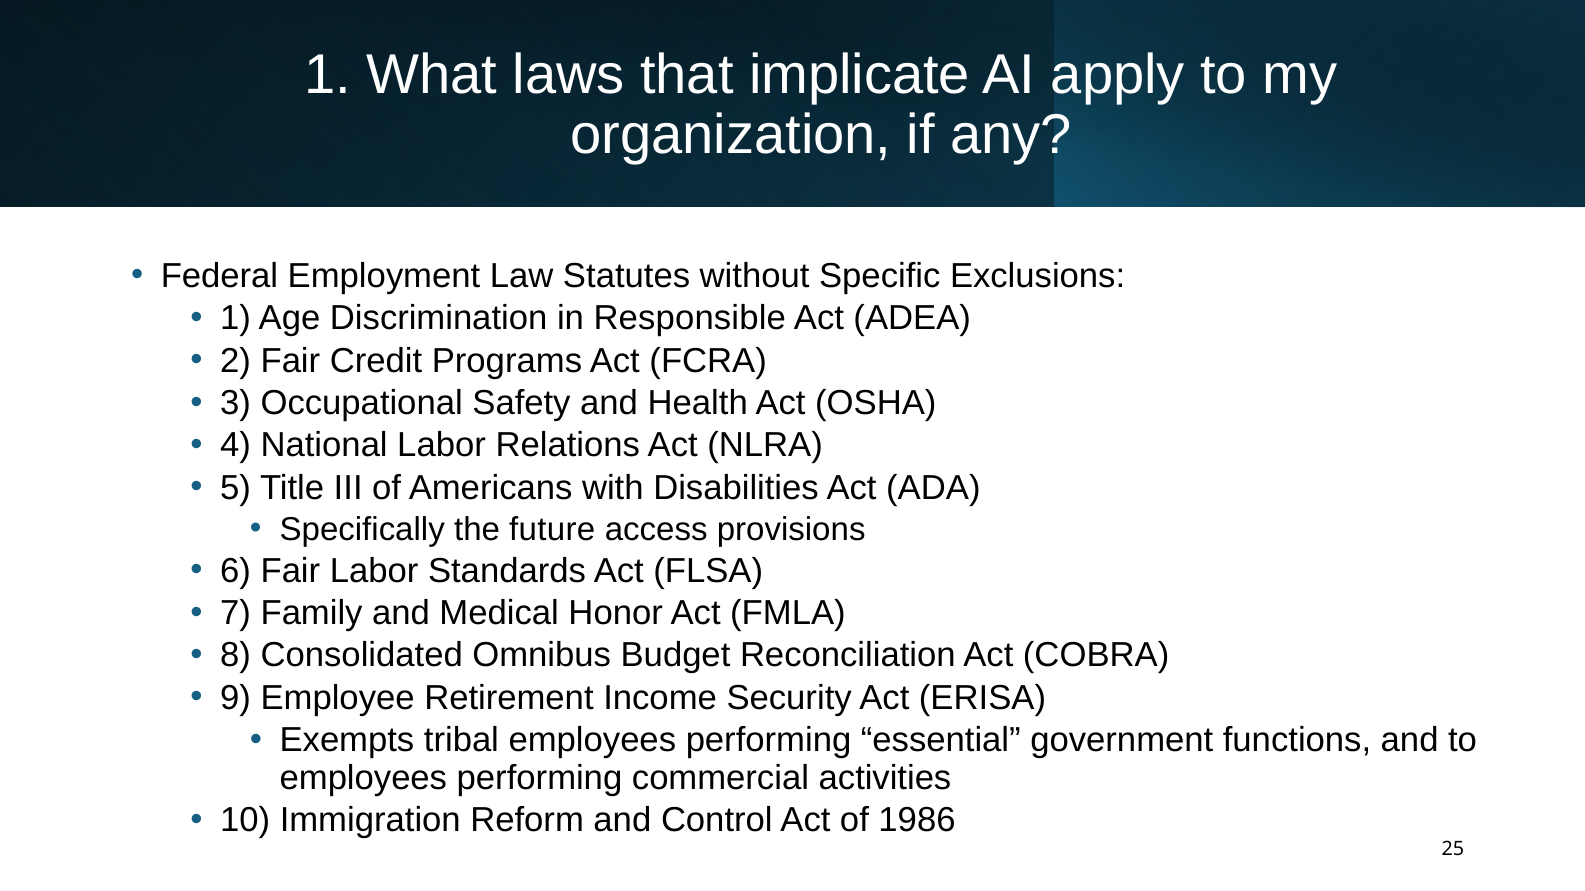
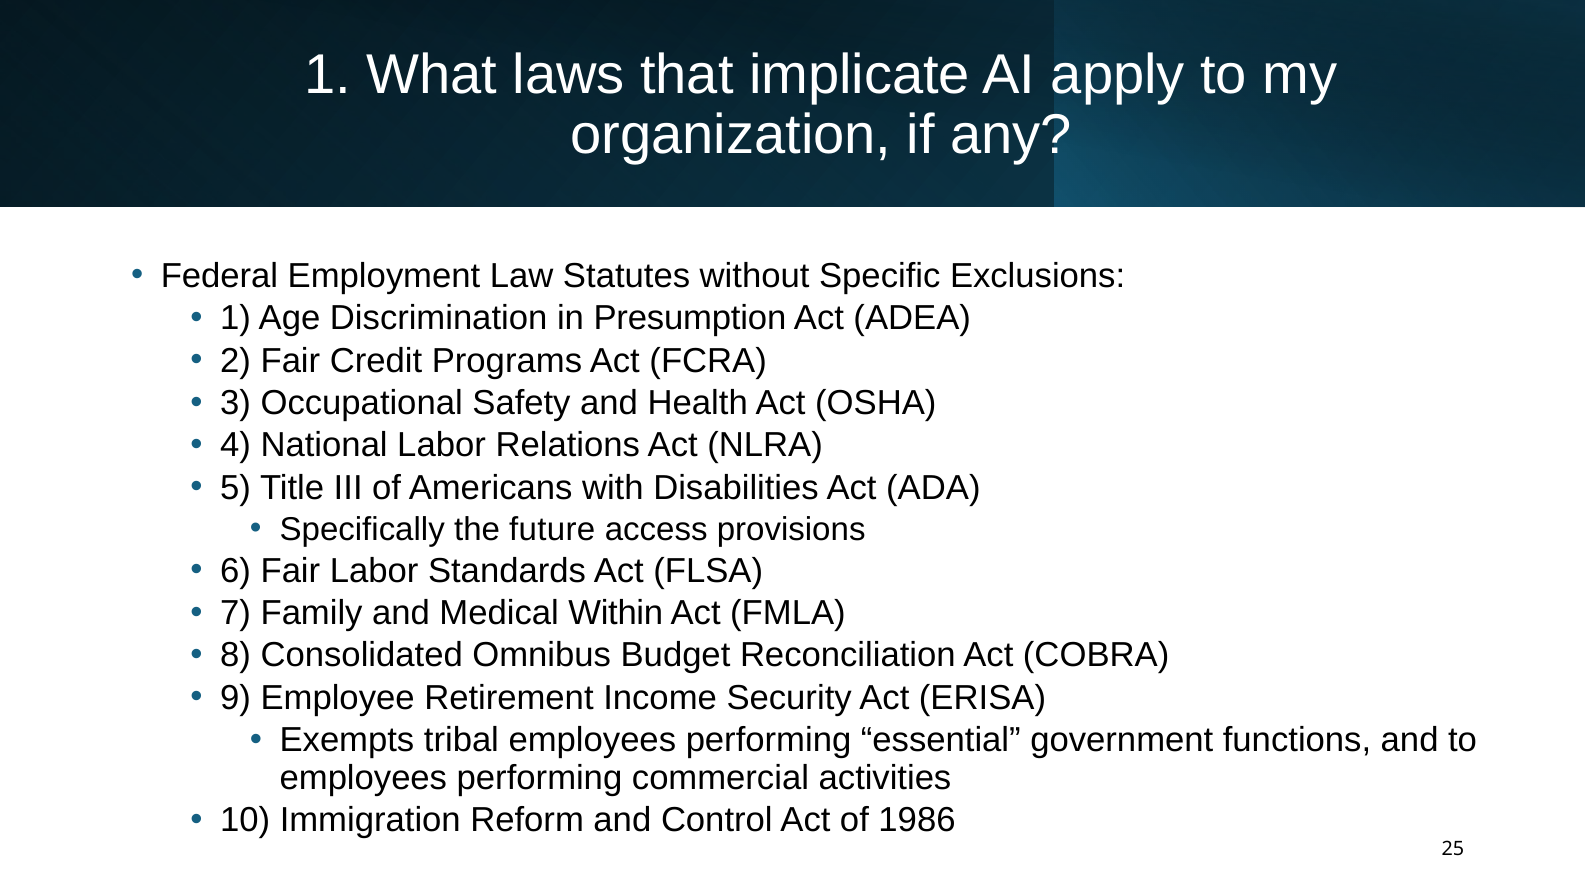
Responsible: Responsible -> Presumption
Honor: Honor -> Within
